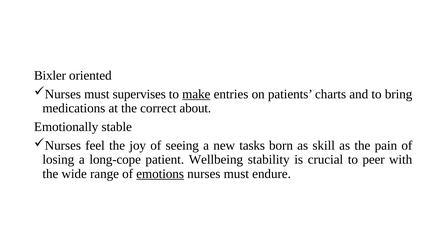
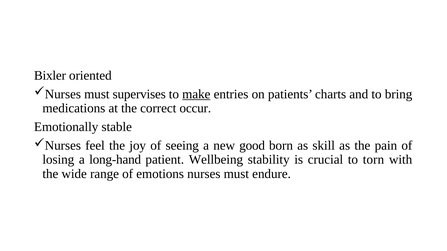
about: about -> occur
tasks: tasks -> good
long-cope: long-cope -> long-hand
peer: peer -> torn
emotions underline: present -> none
